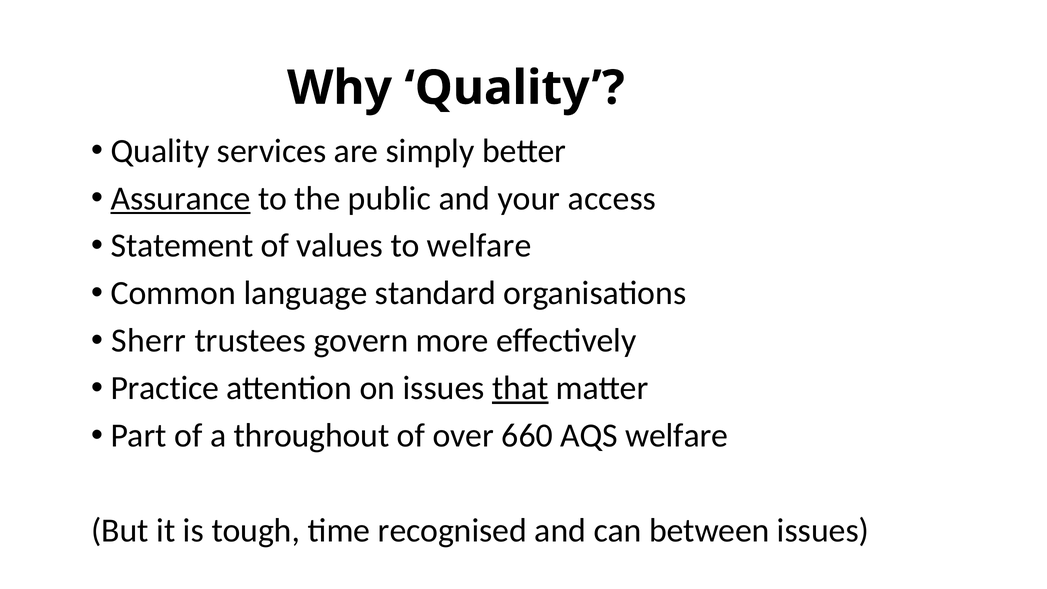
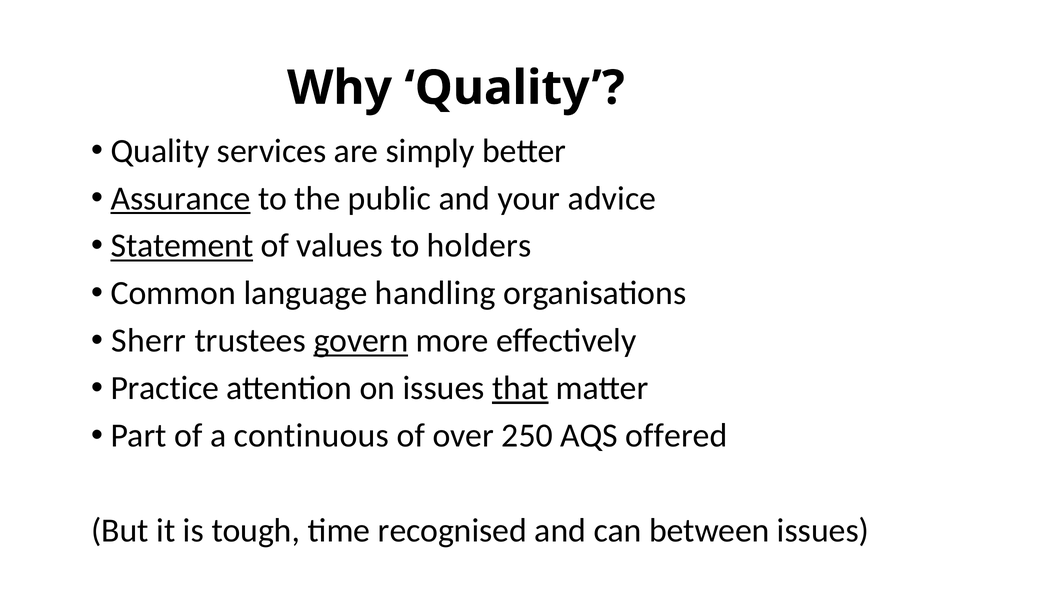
access: access -> advice
Statement underline: none -> present
to welfare: welfare -> holders
standard: standard -> handling
govern underline: none -> present
throughout: throughout -> continuous
660: 660 -> 250
AQS welfare: welfare -> offered
